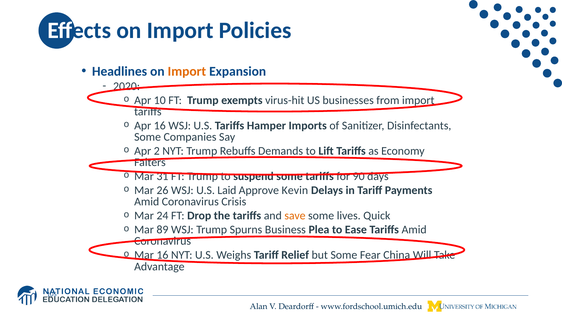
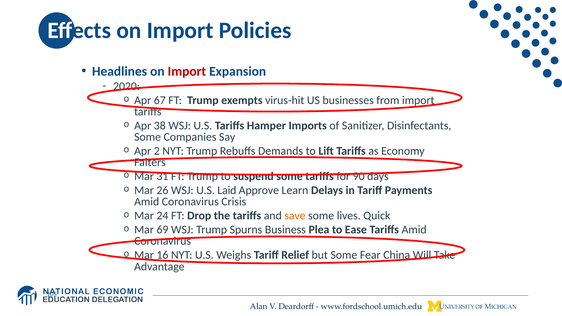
Import at (187, 71) colour: orange -> red
10: 10 -> 67
Apr 16: 16 -> 38
Kevin: Kevin -> Learn
89: 89 -> 69
